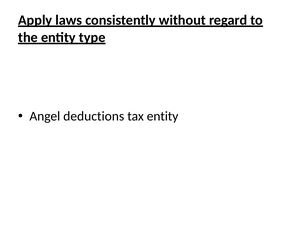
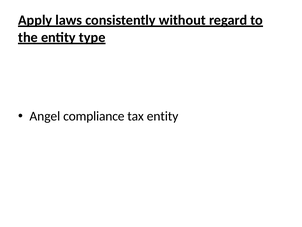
deductions: deductions -> compliance
